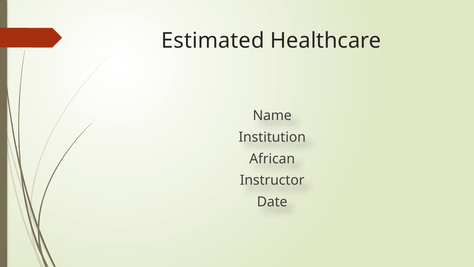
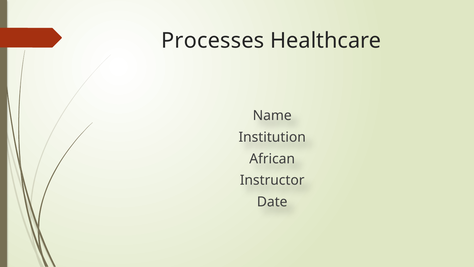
Estimated: Estimated -> Processes
